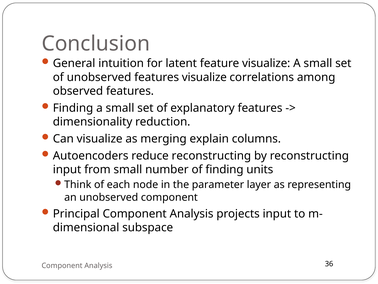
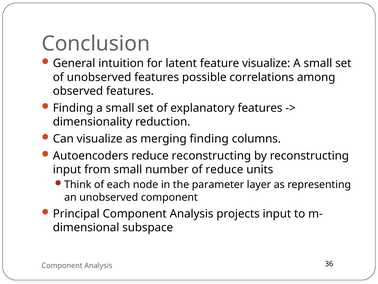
features visualize: visualize -> possible
merging explain: explain -> finding
of finding: finding -> reduce
